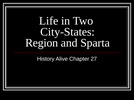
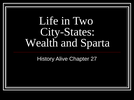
Region: Region -> Wealth
